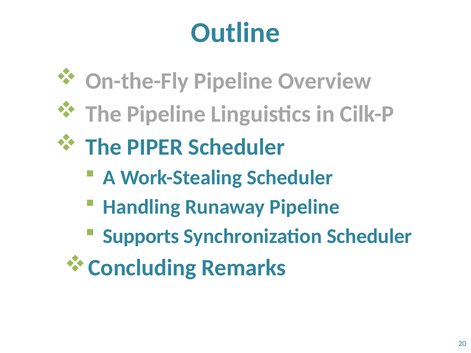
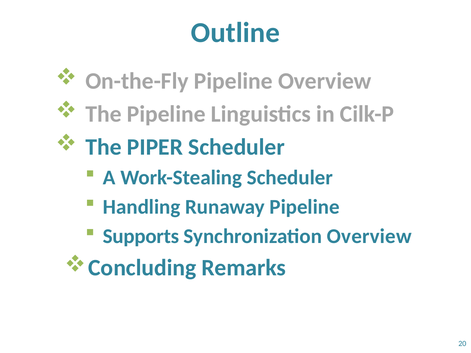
Synchronization Scheduler: Scheduler -> Overview
